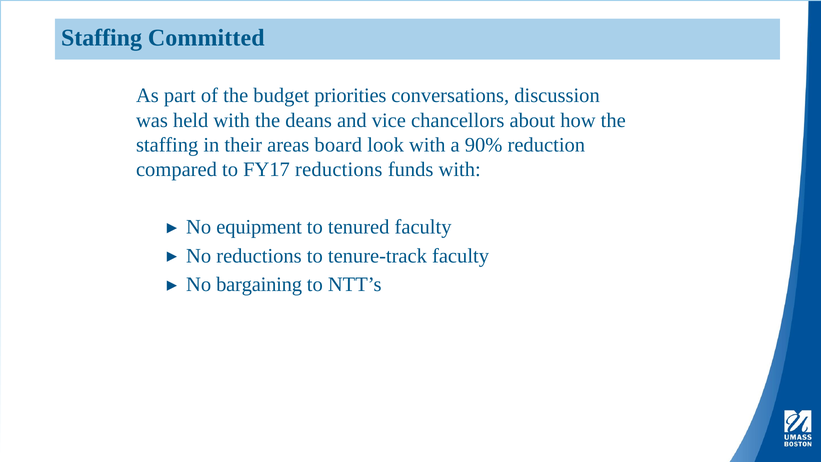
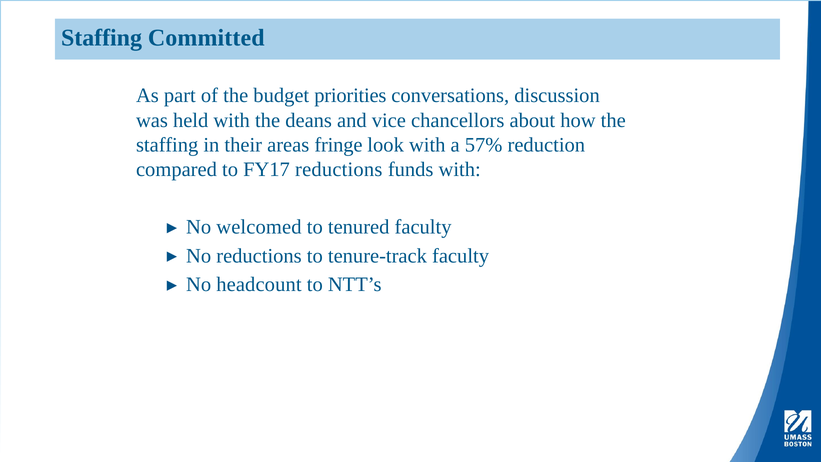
board: board -> fringe
90%: 90% -> 57%
equipment: equipment -> welcomed
bargaining: bargaining -> headcount
